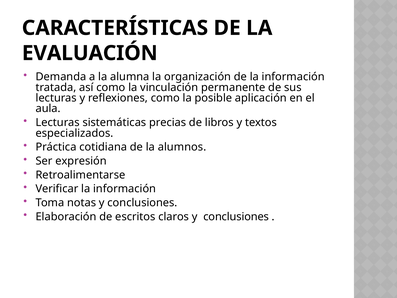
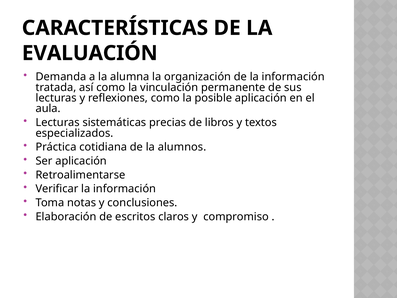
Ser expresión: expresión -> aplicación
claros y conclusiones: conclusiones -> compromiso
